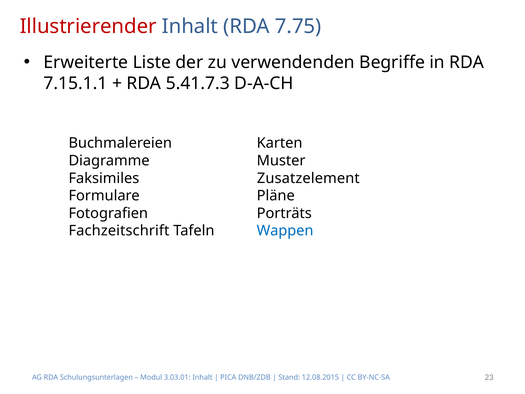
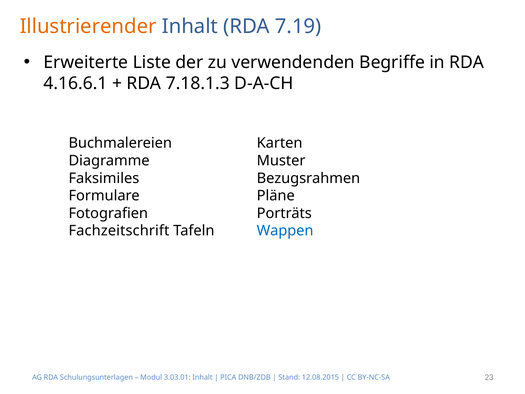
Illustrierender colour: red -> orange
7.75: 7.75 -> 7.19
7.15.1.1: 7.15.1.1 -> 4.16.6.1
5.41.7.3: 5.41.7.3 -> 7.18.1.3
Zusatzelement: Zusatzelement -> Bezugsrahmen
